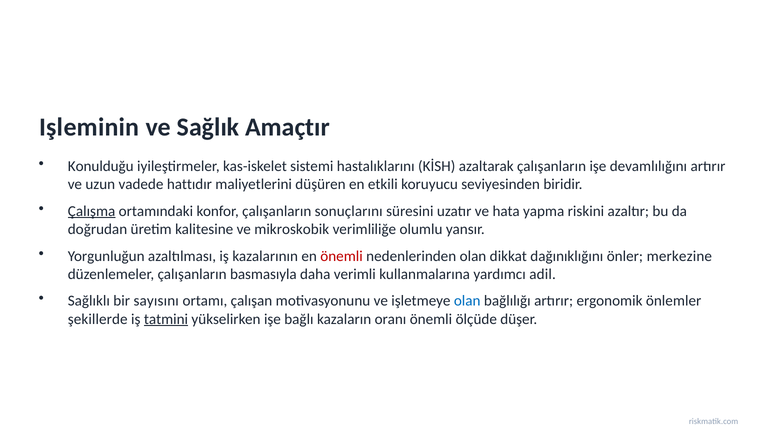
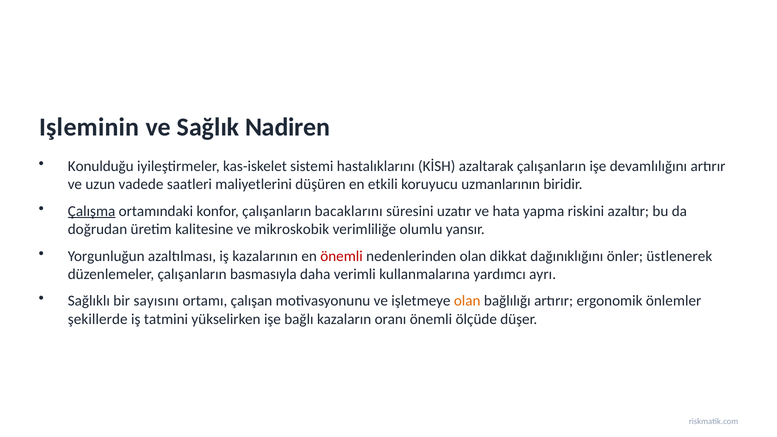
Amaçtır: Amaçtır -> Nadiren
hattıdır: hattıdır -> saatleri
seviyesinden: seviyesinden -> uzmanlarının
sonuçlarını: sonuçlarını -> bacaklarını
merkezine: merkezine -> üstlenerek
adil: adil -> ayrı
olan at (467, 301) colour: blue -> orange
tatmini underline: present -> none
